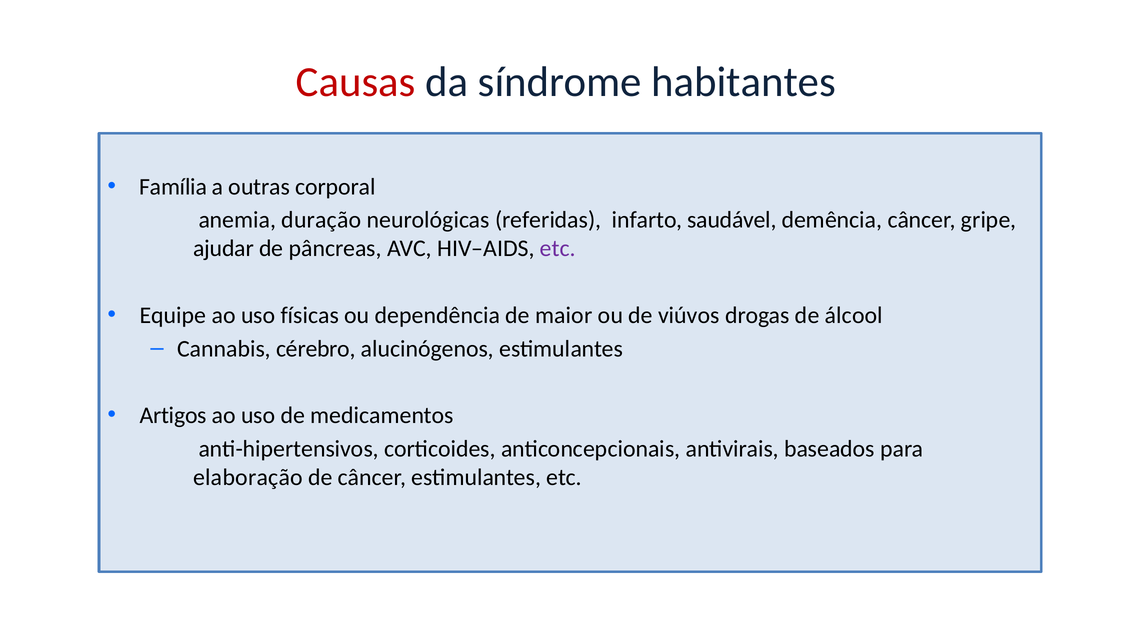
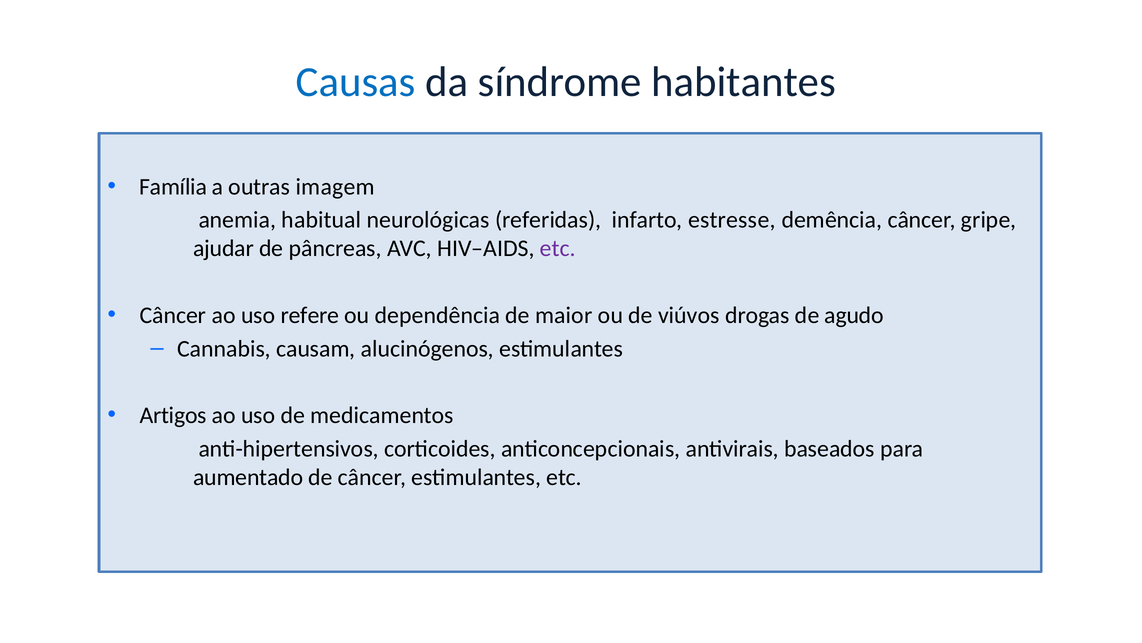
Causas colour: red -> blue
corporal: corporal -> imagem
duração: duração -> habitual
saudável: saudável -> estresse
Equipe at (173, 315): Equipe -> Câncer
físicas: físicas -> refere
álcool: álcool -> agudo
cérebro: cérebro -> causam
elaboração: elaboração -> aumentado
